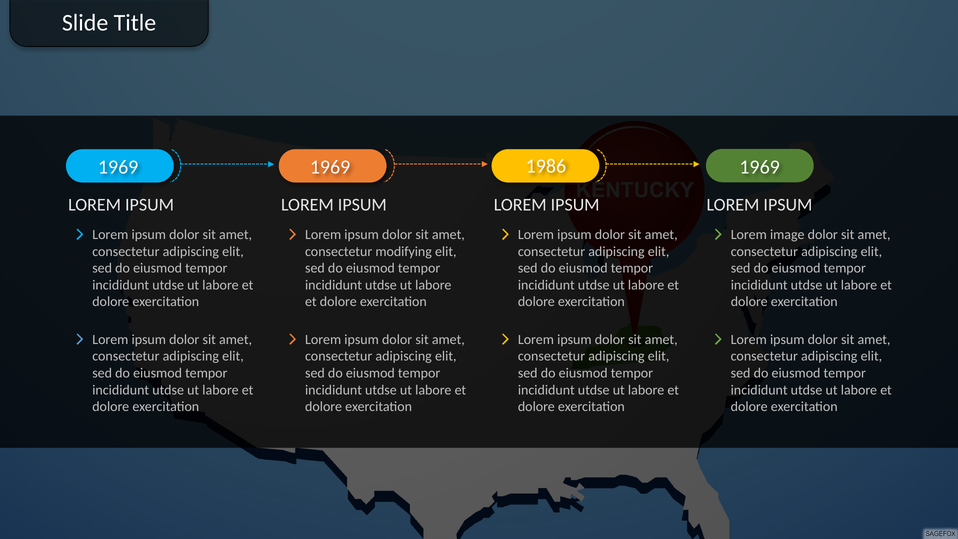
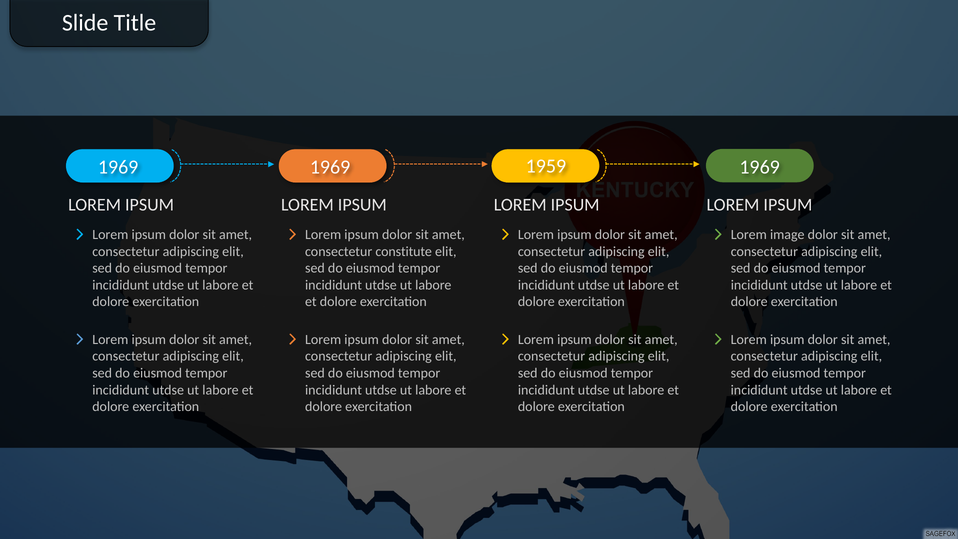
1986: 1986 -> 1959
modifying: modifying -> constitute
